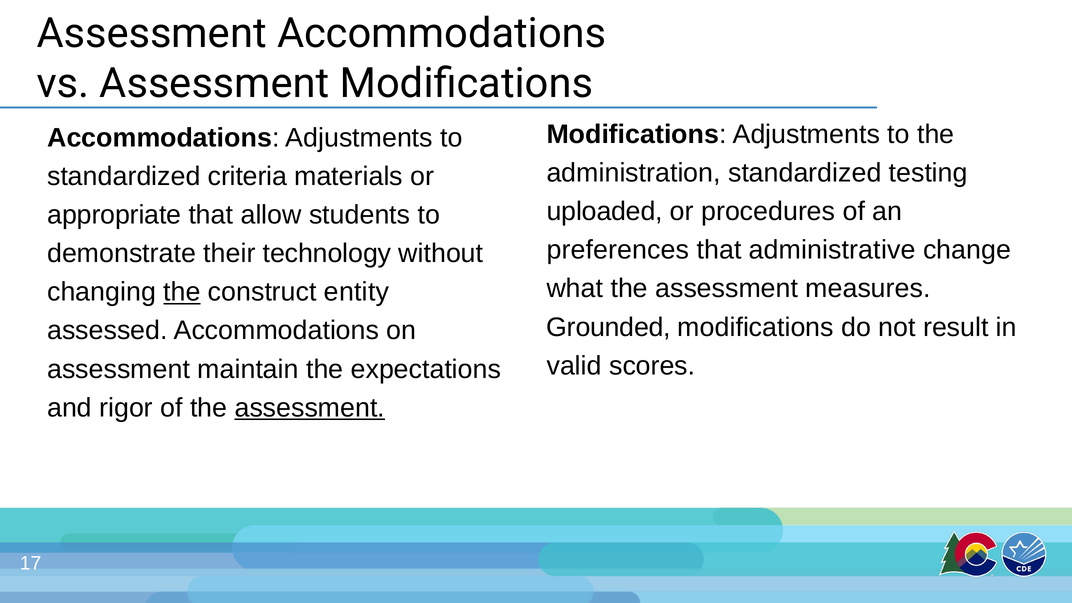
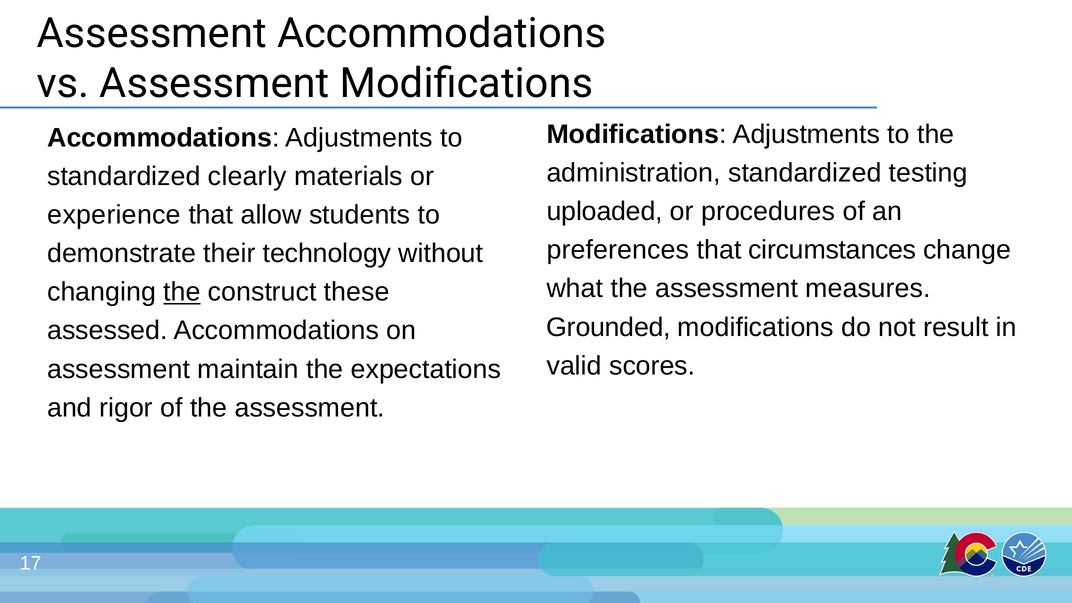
criteria: criteria -> clearly
appropriate: appropriate -> experience
administrative: administrative -> circumstances
entity: entity -> these
assessment at (310, 408) underline: present -> none
